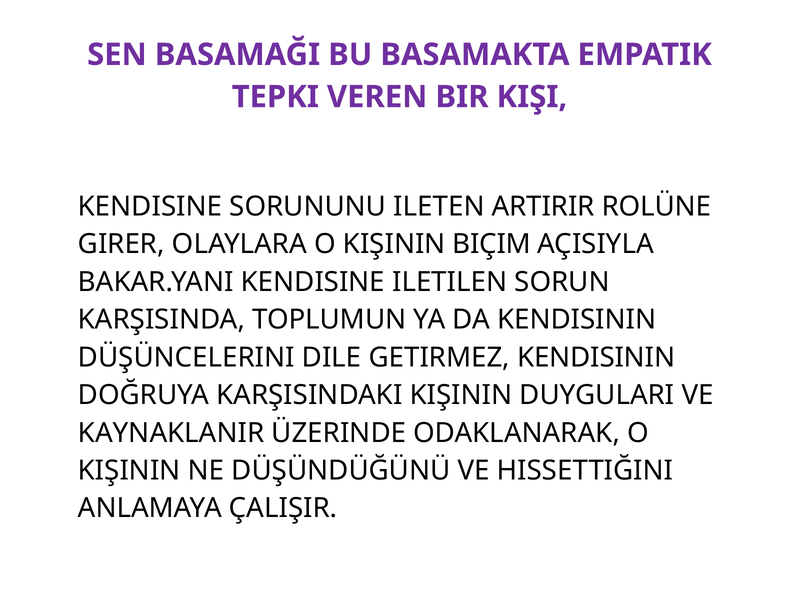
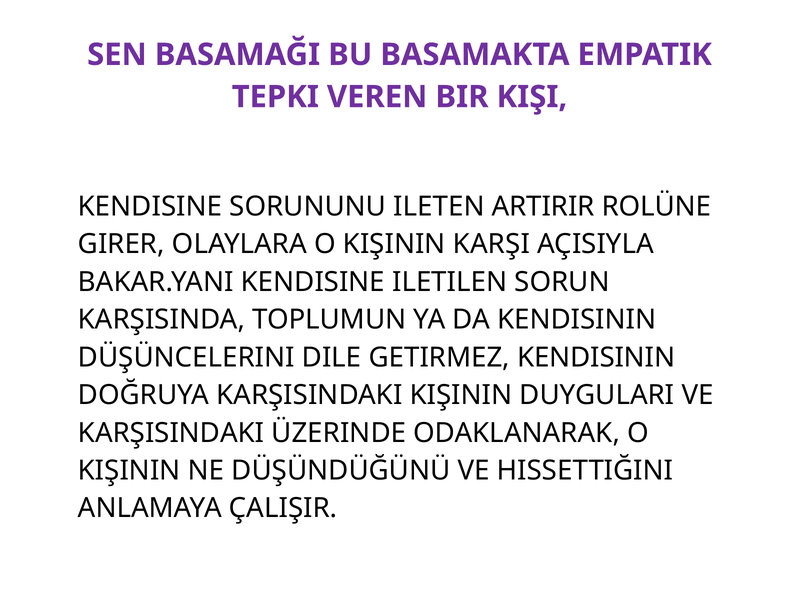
BIÇIM: BIÇIM -> KARŞI
KAYNAKLANIR at (171, 432): KAYNAKLANIR -> KARŞISINDAKI
